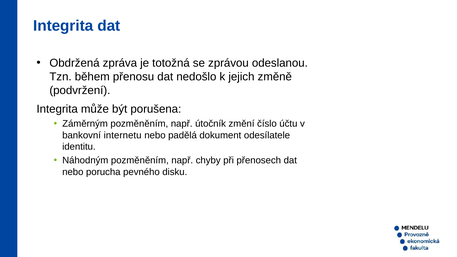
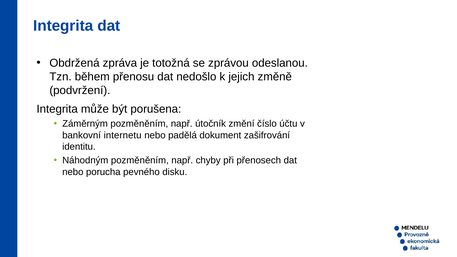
odesílatele: odesílatele -> zašifrování
